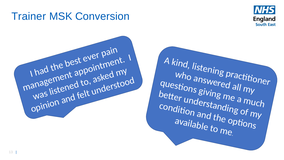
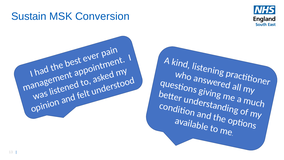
Trainer: Trainer -> Sustain
